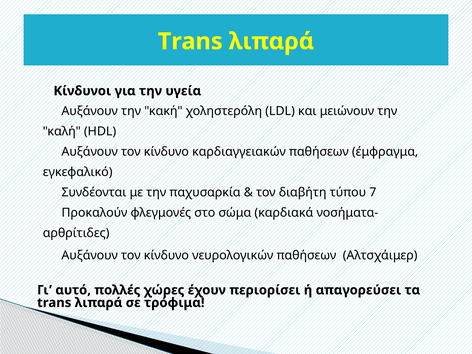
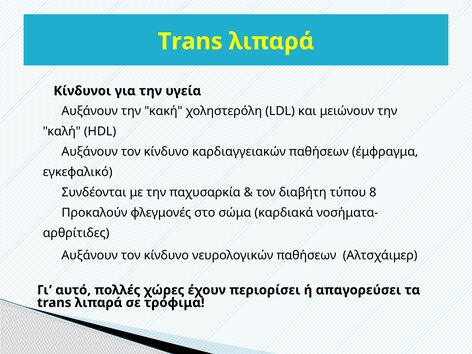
7: 7 -> 8
